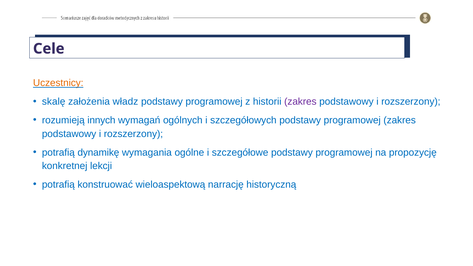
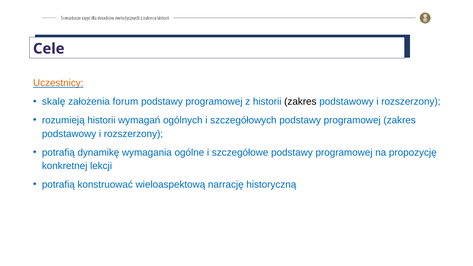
władz: władz -> forum
zakres at (300, 102) colour: purple -> black
rozumieją innych: innych -> historii
